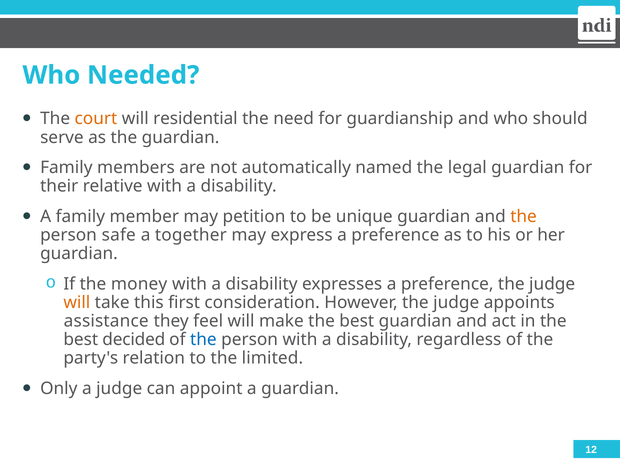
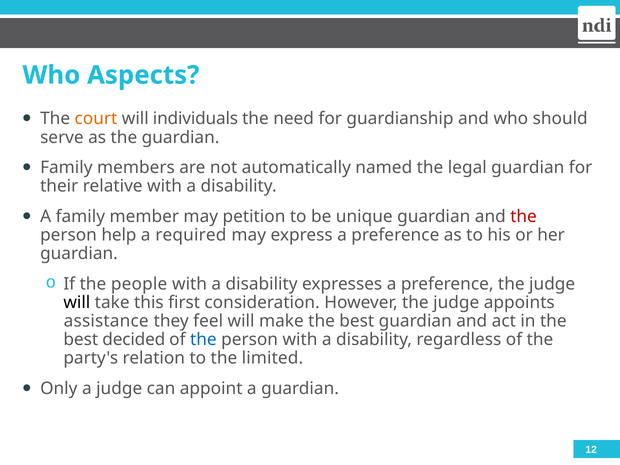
Needed: Needed -> Aspects
residential: residential -> individuals
the at (524, 216) colour: orange -> red
safe: safe -> help
together: together -> required
money: money -> people
will at (77, 303) colour: orange -> black
